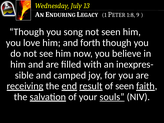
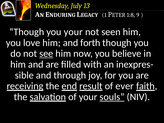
you song: song -> your
see underline: none -> present
camped: camped -> through
of seen: seen -> ever
